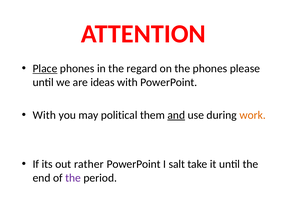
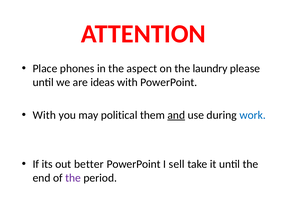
Place underline: present -> none
regard: regard -> aspect
the phones: phones -> laundry
work colour: orange -> blue
rather: rather -> better
salt: salt -> sell
